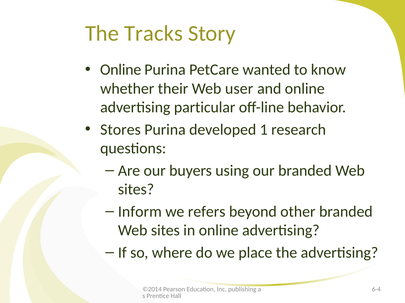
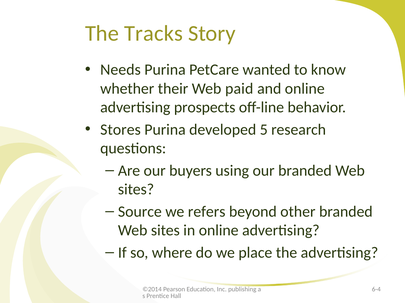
Online at (121, 70): Online -> Needs
user: user -> paid
particular: particular -> prospects
1: 1 -> 5
Inform: Inform -> Source
